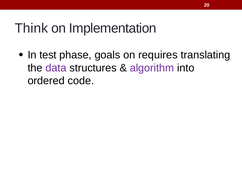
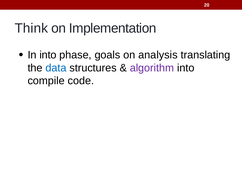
In test: test -> into
requires: requires -> analysis
data colour: purple -> blue
ordered: ordered -> compile
